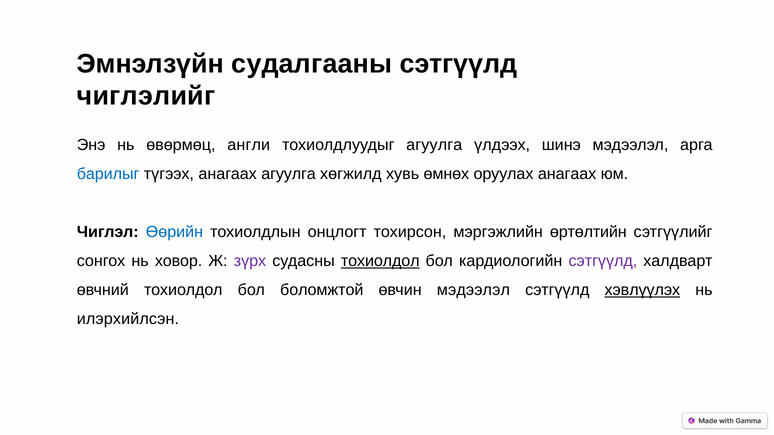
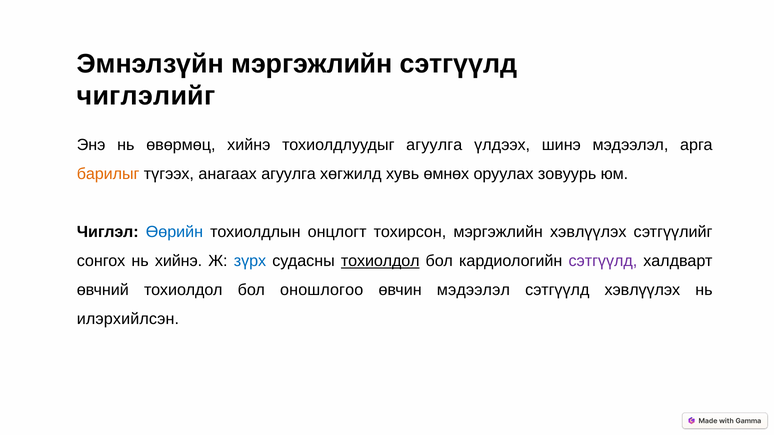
Эмнэлзүйн судалгааны: судалгааны -> мэргэжлийн
өвөрмөц англи: англи -> хийнэ
барилыг colour: blue -> orange
оруулах анагаах: анагаах -> зовуурь
мэргэжлийн өртөлтийн: өртөлтийн -> хэвлүүлэх
нь ховор: ховор -> хийнэ
зүрх colour: purple -> blue
боломжтой: боломжтой -> оношлогоо
хэвлүүлэх at (642, 290) underline: present -> none
